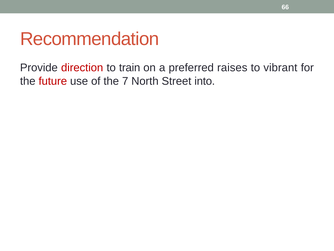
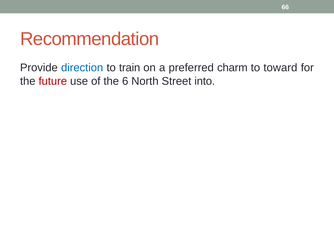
direction colour: red -> blue
raises: raises -> charm
vibrant: vibrant -> toward
7: 7 -> 6
